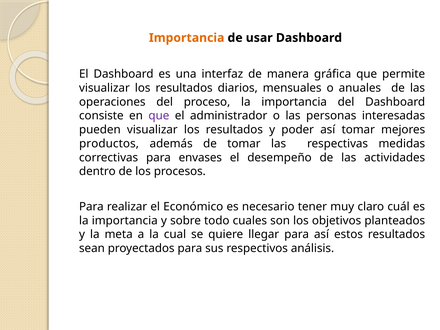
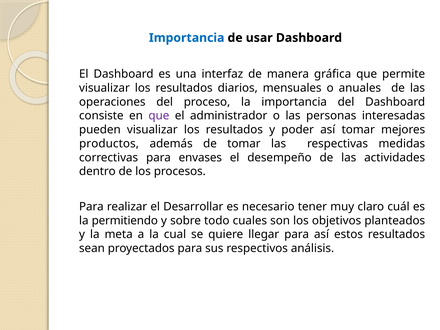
Importancia at (187, 38) colour: orange -> blue
Económico: Económico -> Desarrollar
importancia at (125, 221): importancia -> permitiendo
